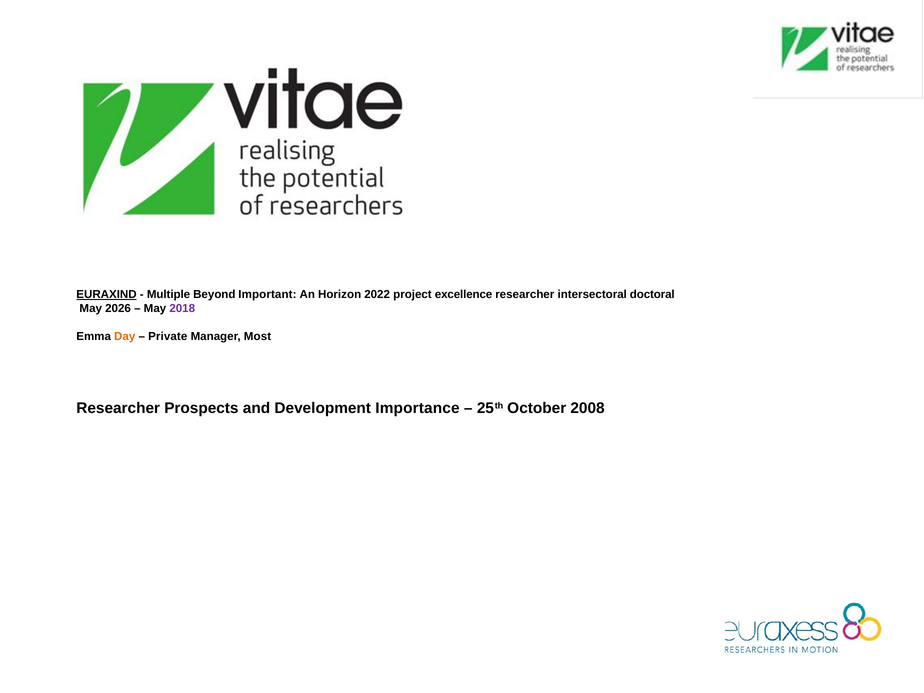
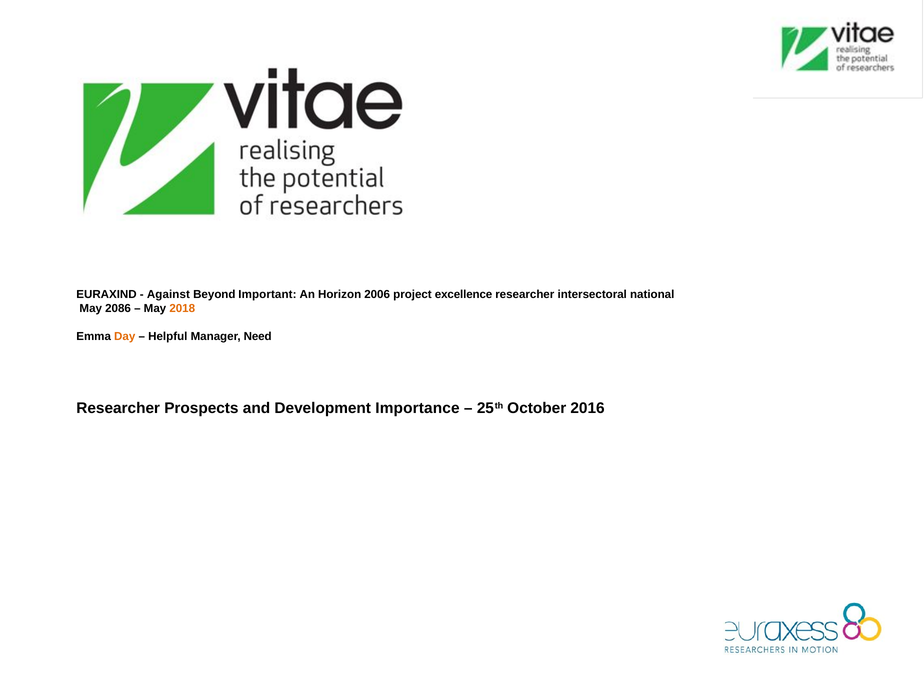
EURAXIND underline: present -> none
Multiple: Multiple -> Against
2022: 2022 -> 2006
doctoral: doctoral -> national
2026: 2026 -> 2086
2018 colour: purple -> orange
Private: Private -> Helpful
Most: Most -> Need
2008: 2008 -> 2016
